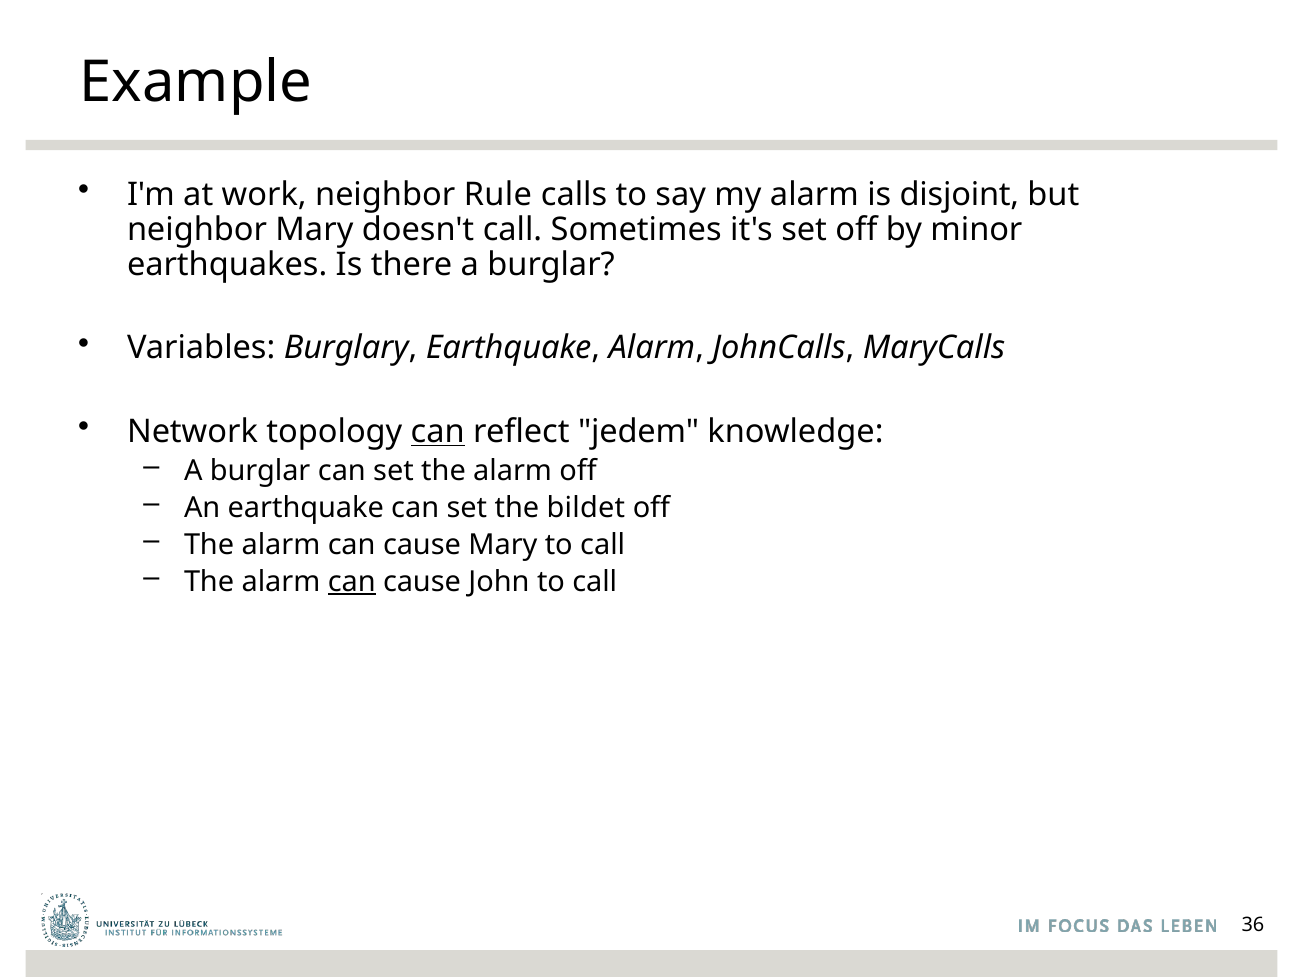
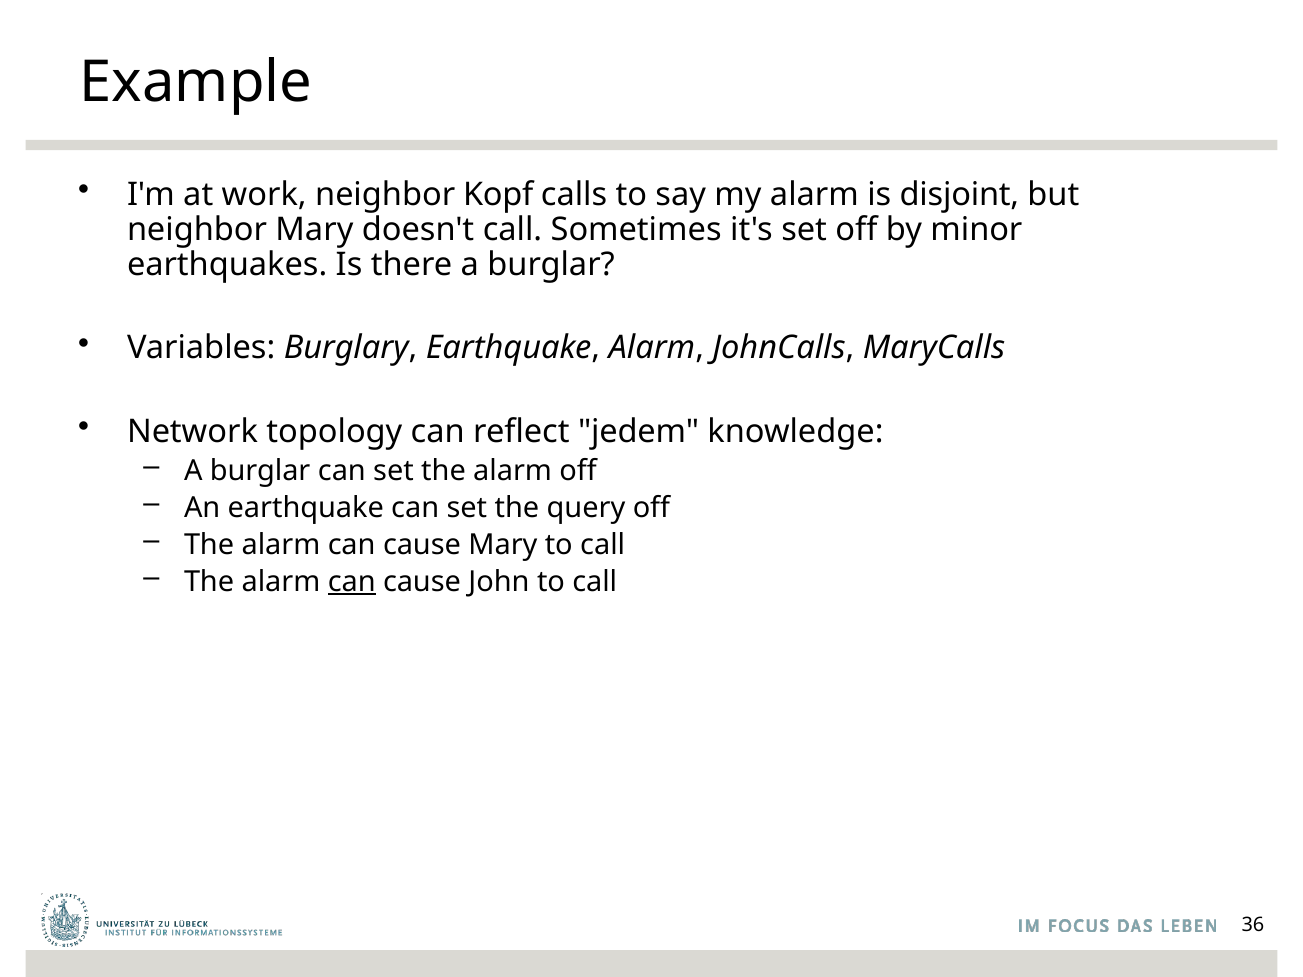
Rule: Rule -> Kopf
can at (438, 432) underline: present -> none
bildet: bildet -> query
